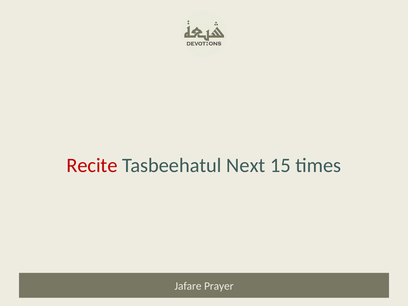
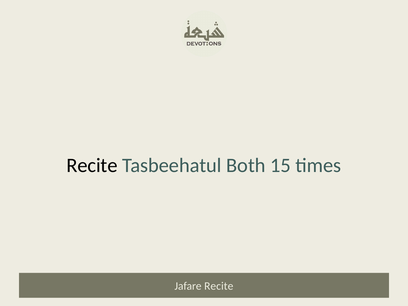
Recite at (92, 166) colour: red -> black
Next: Next -> Both
Jafare Prayer: Prayer -> Recite
